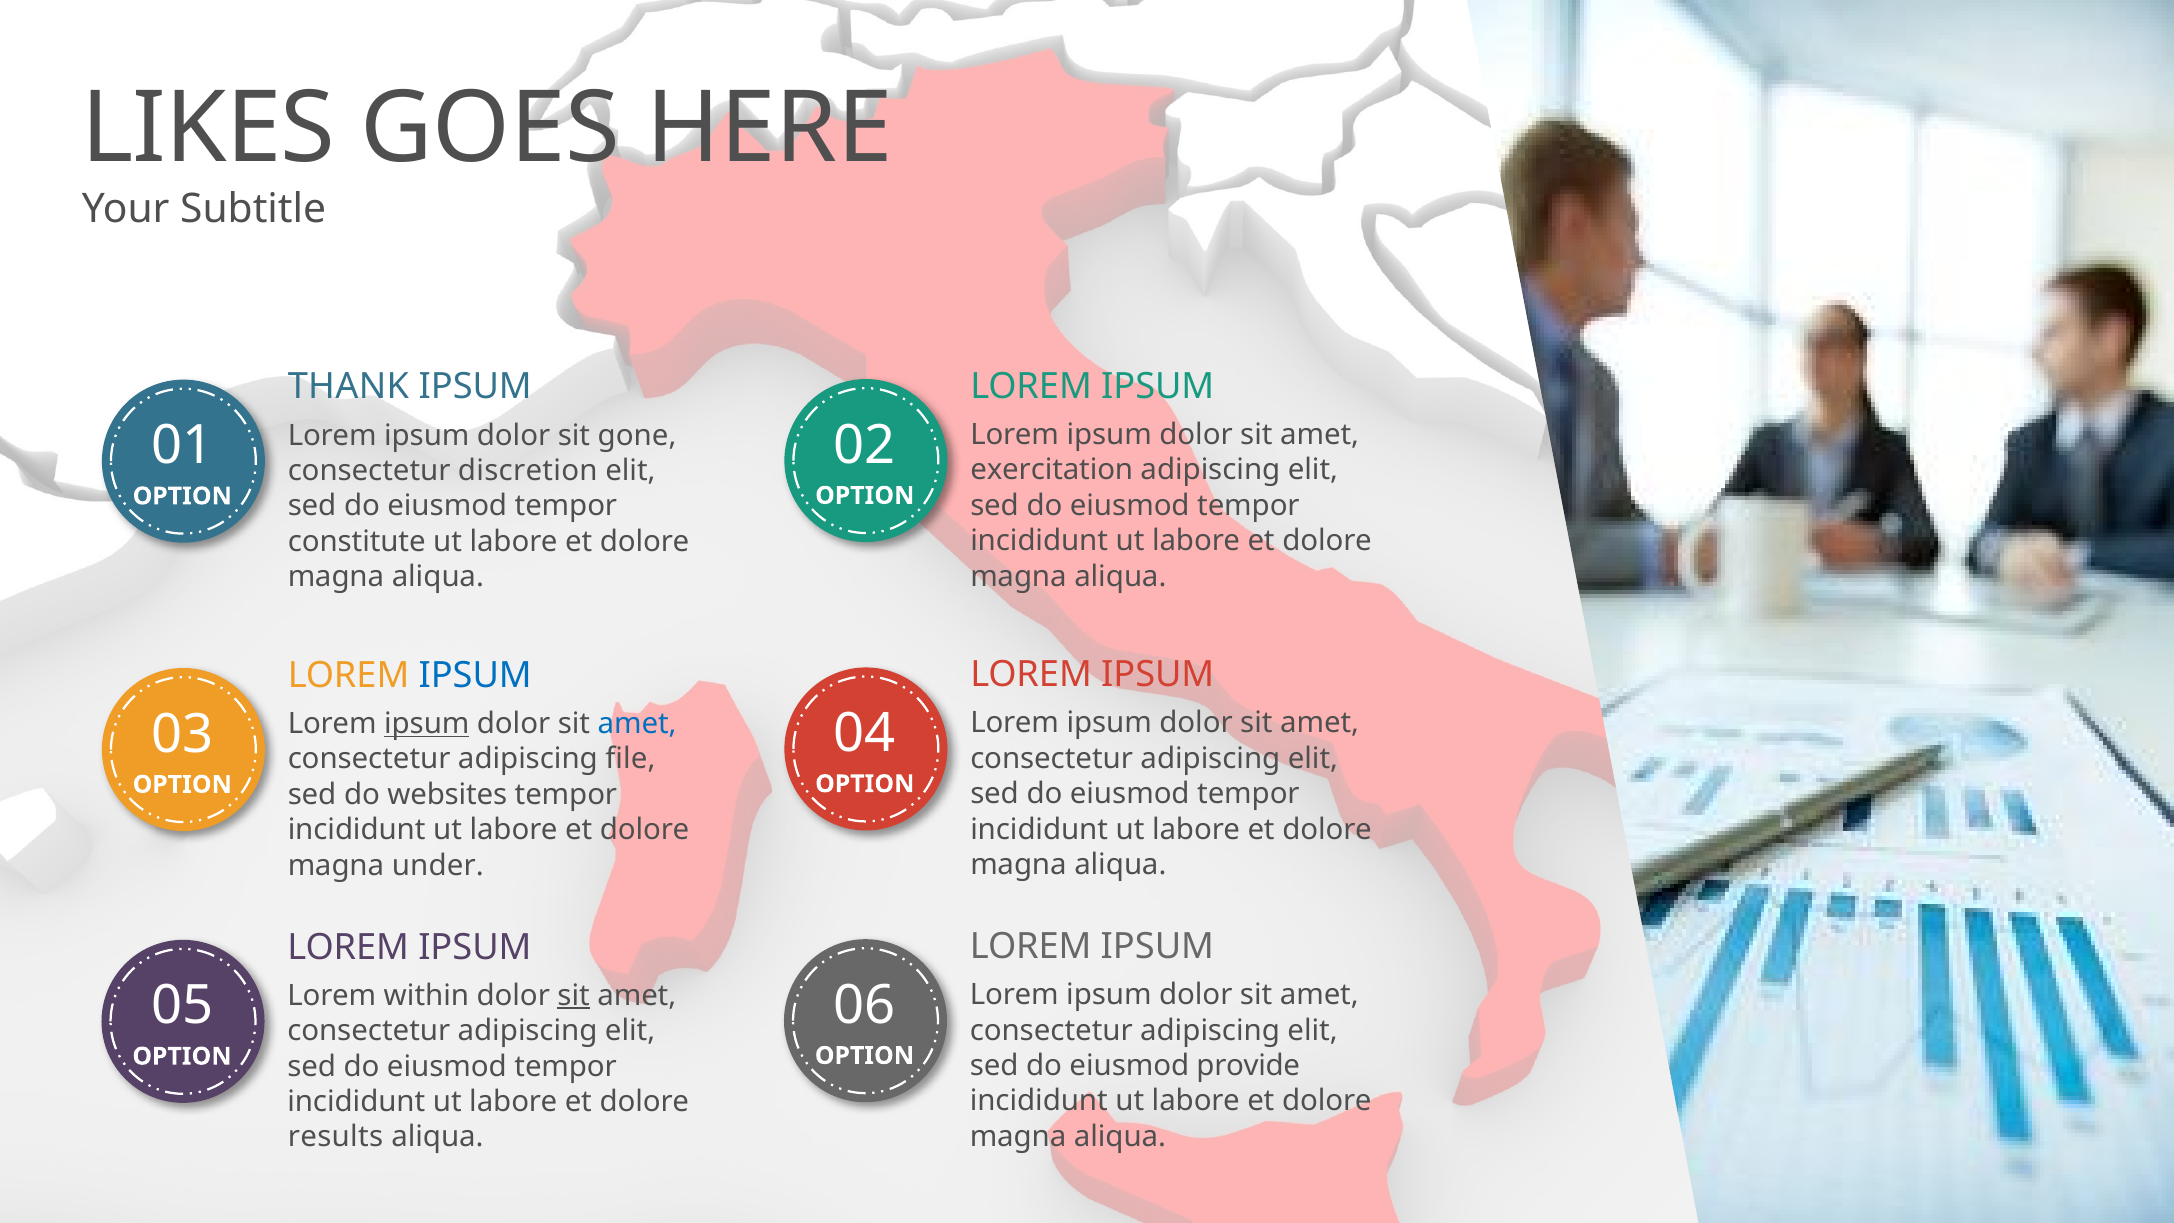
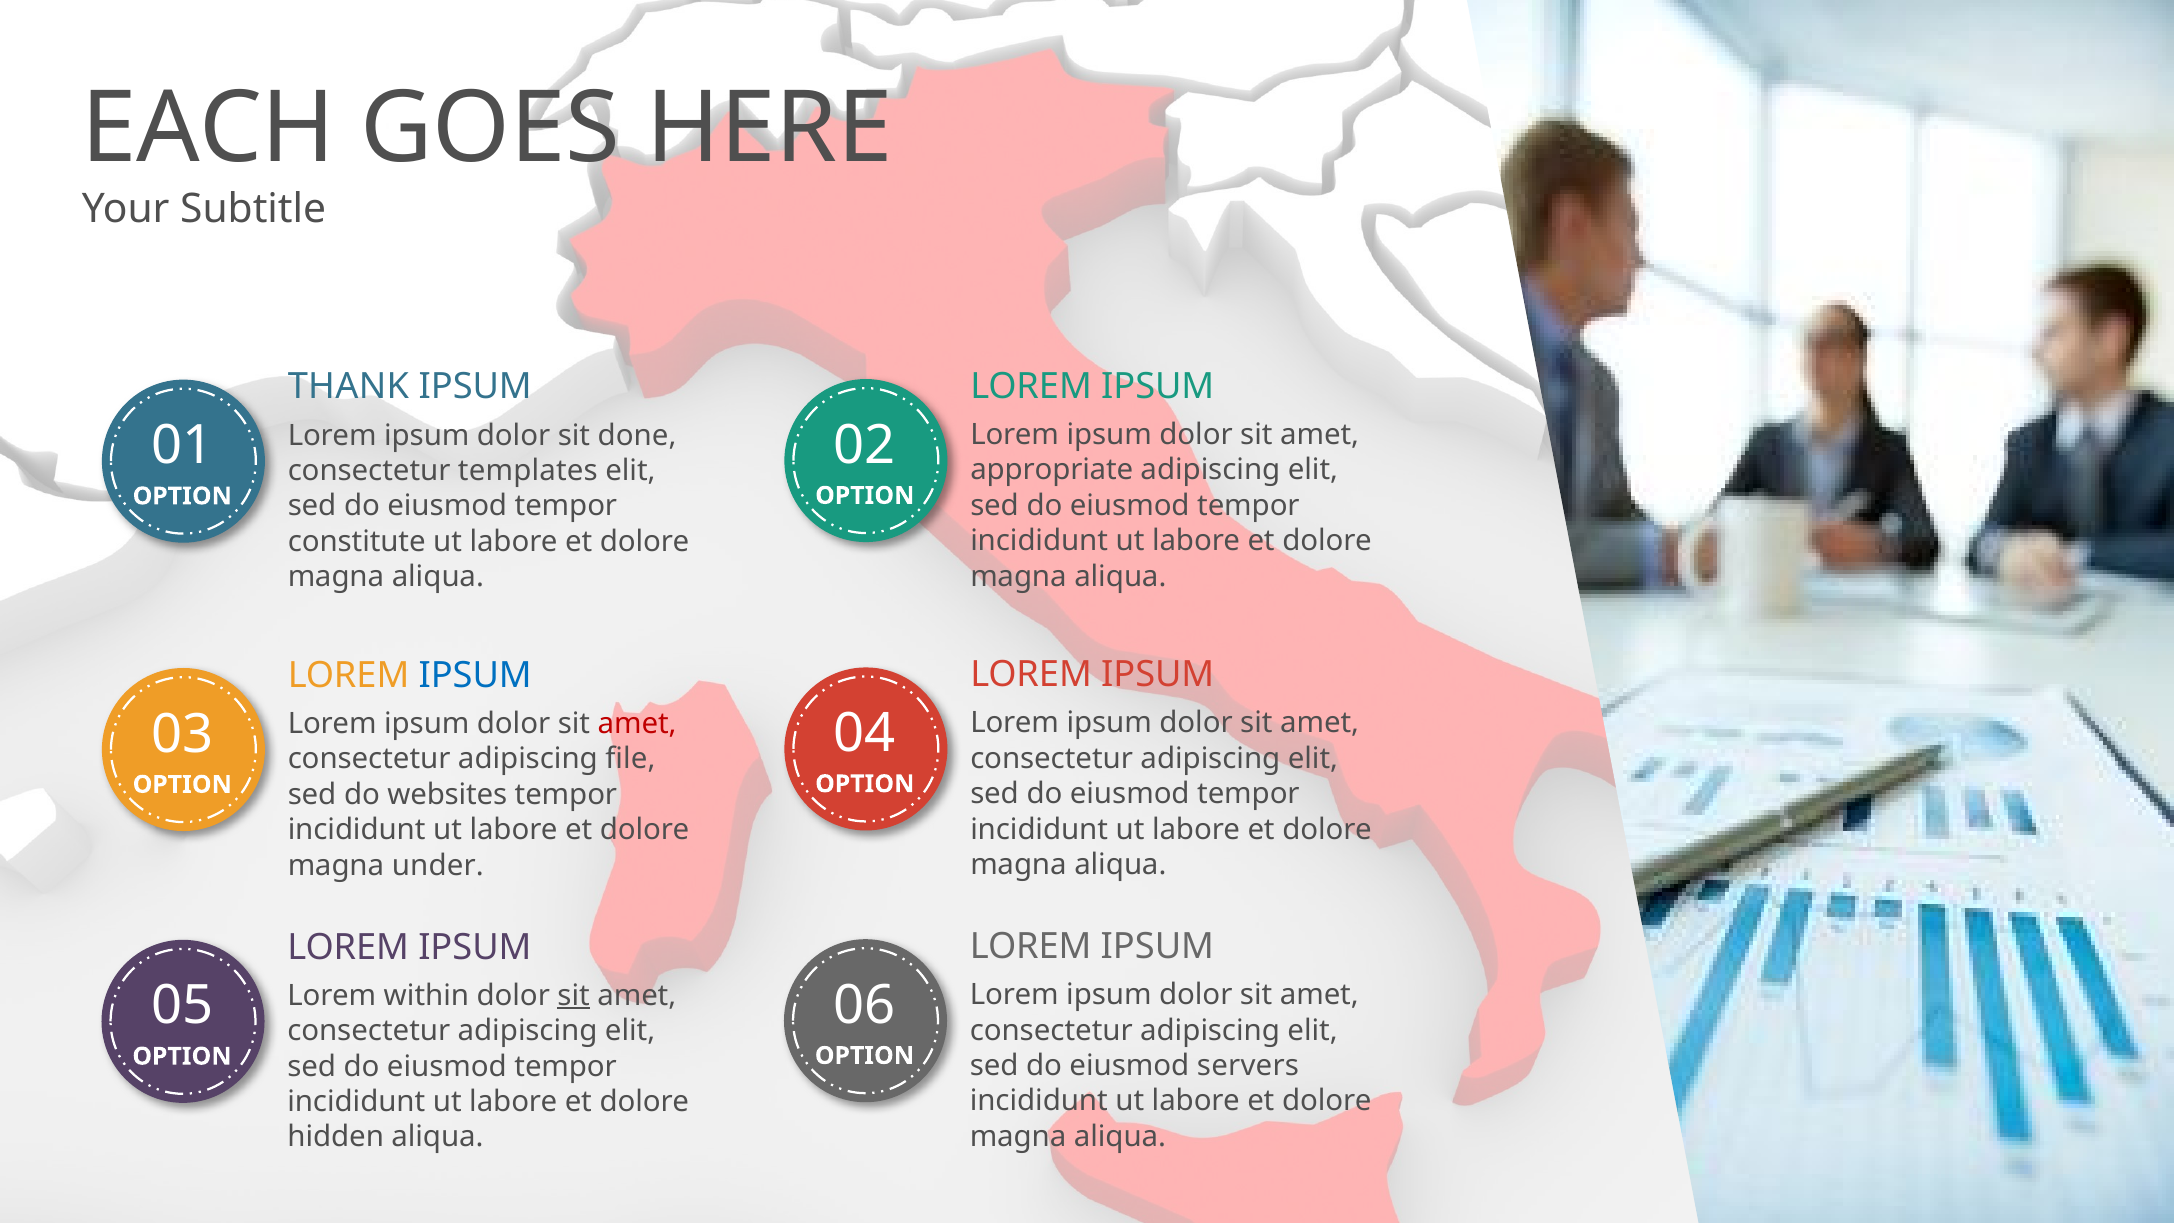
LIKES: LIKES -> EACH
gone: gone -> done
exercitation: exercitation -> appropriate
discretion: discretion -> templates
ipsum at (427, 724) underline: present -> none
amet at (637, 724) colour: blue -> red
provide: provide -> servers
results: results -> hidden
